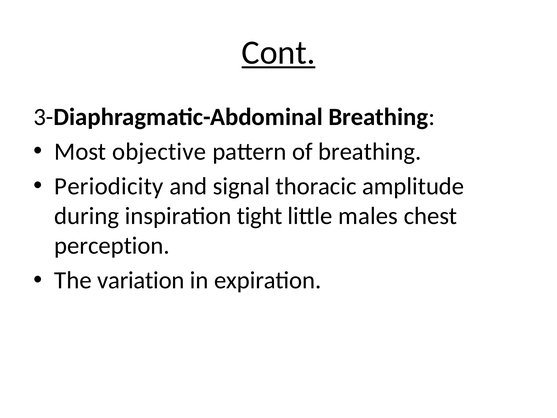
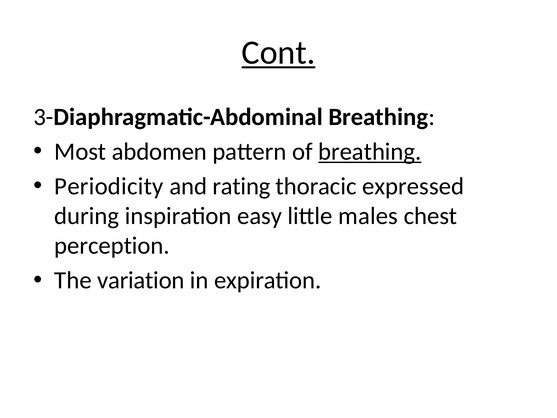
objective: objective -> abdomen
breathing at (370, 152) underline: none -> present
signal: signal -> rating
amplitude: amplitude -> expressed
tight: tight -> easy
